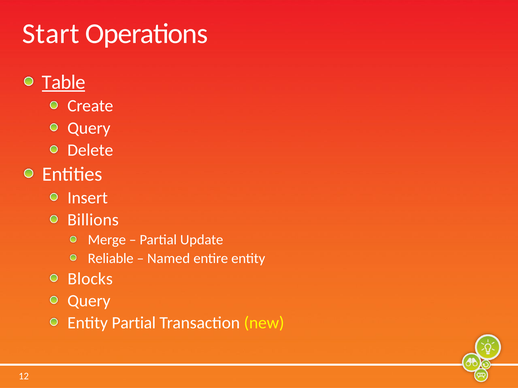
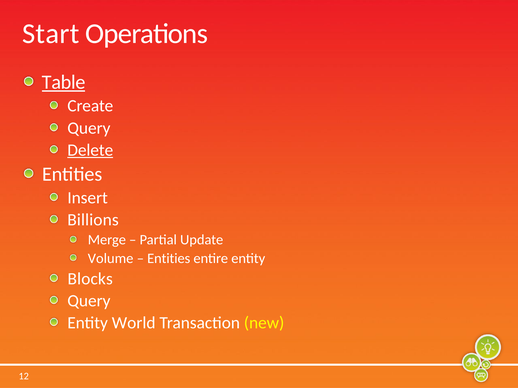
Delete underline: none -> present
Reliable: Reliable -> Volume
Named at (169, 259): Named -> Entities
Entity Partial: Partial -> World
